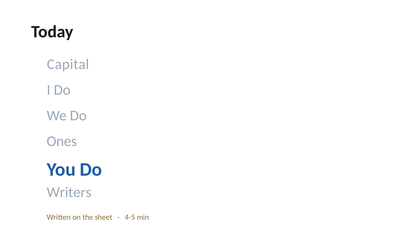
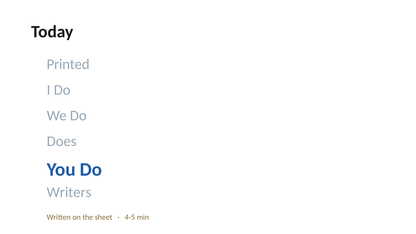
Capital: Capital -> Printed
Ones: Ones -> Does
